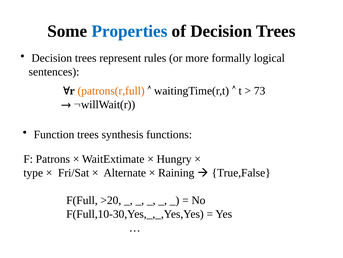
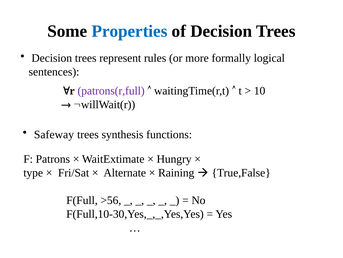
patrons(r,full colour: orange -> purple
73: 73 -> 10
Function: Function -> Safeway
>20: >20 -> >56
